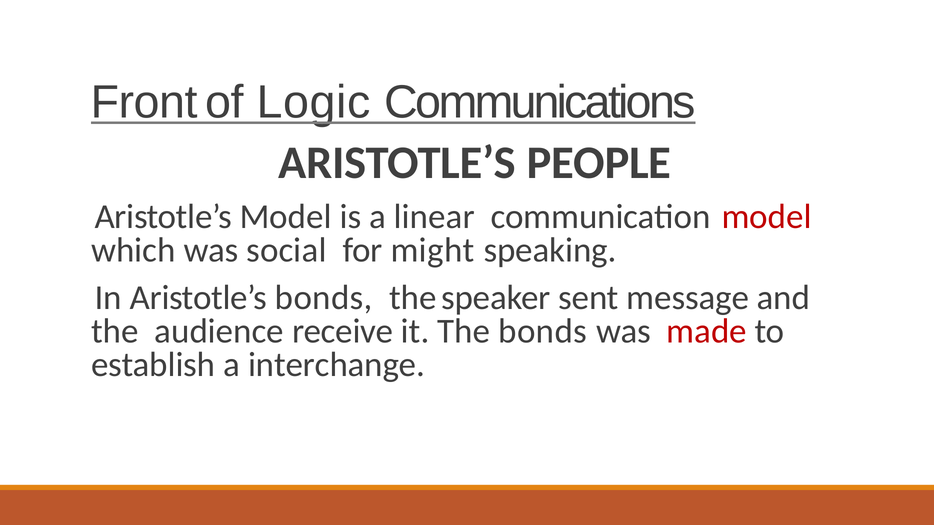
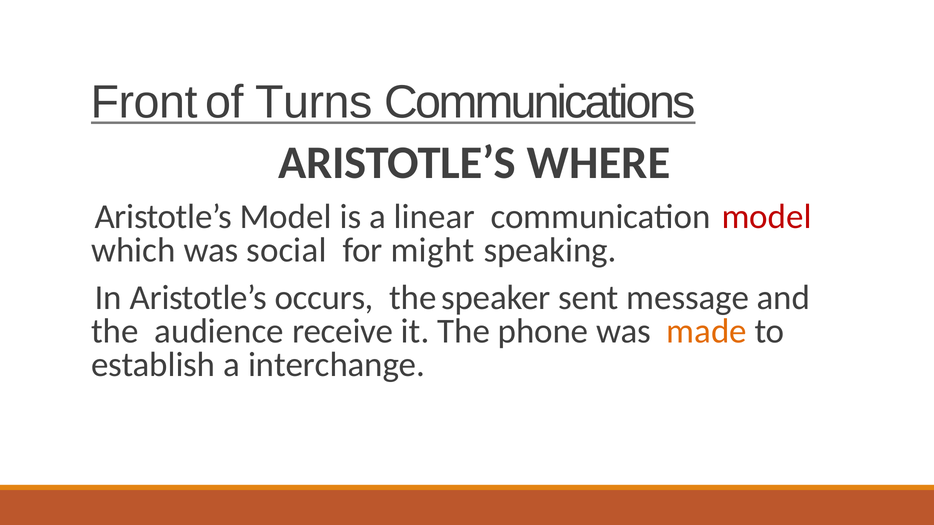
Logic: Logic -> Turns
PEOPLE: PEOPLE -> WHERE
Aristotle’s bonds: bonds -> occurs
The bonds: bonds -> phone
made colour: red -> orange
